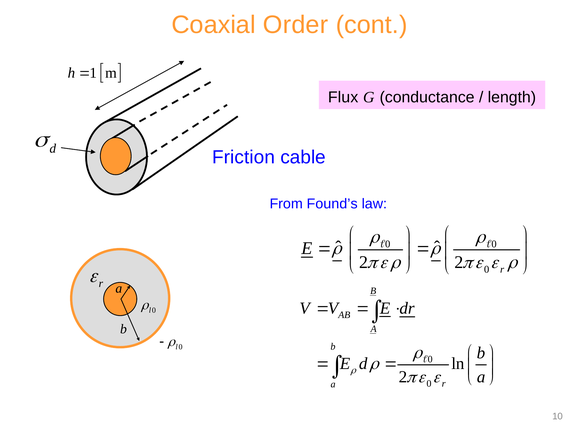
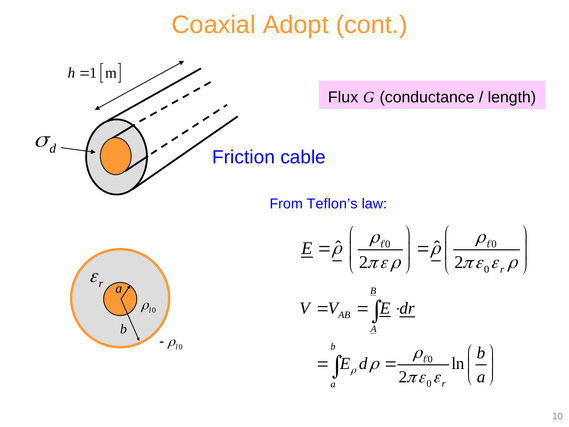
Order: Order -> Adopt
Found’s: Found’s -> Teflon’s
